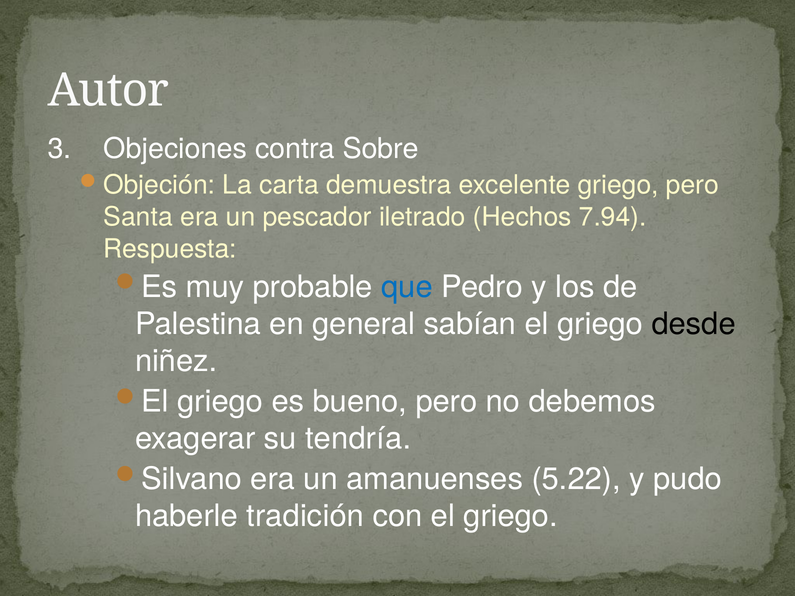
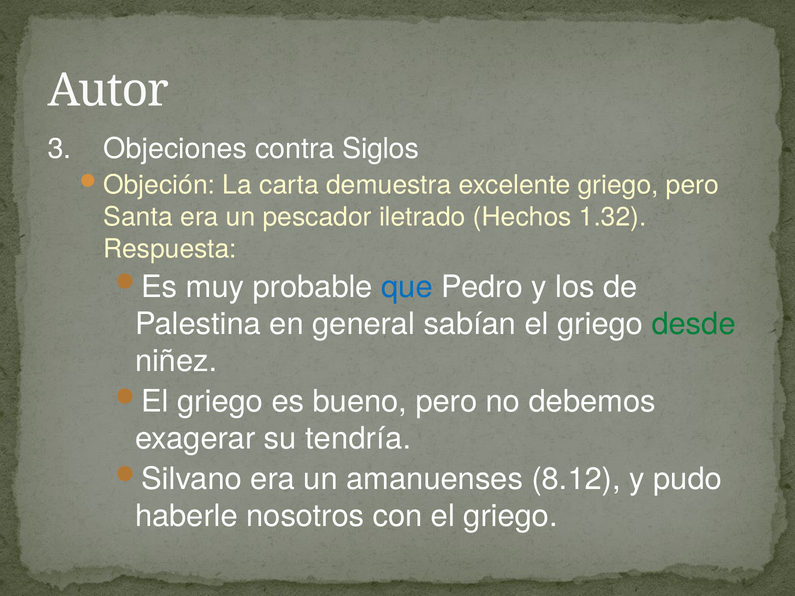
Sobre: Sobre -> Siglos
7.94: 7.94 -> 1.32
desde colour: black -> green
5.22: 5.22 -> 8.12
tradición: tradición -> nosotros
